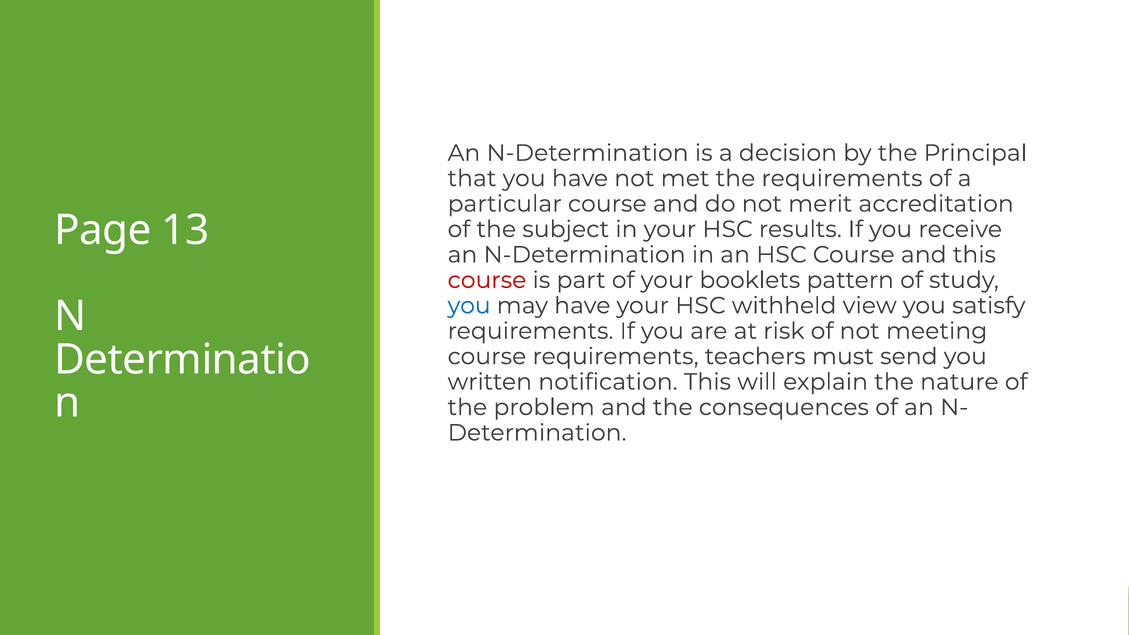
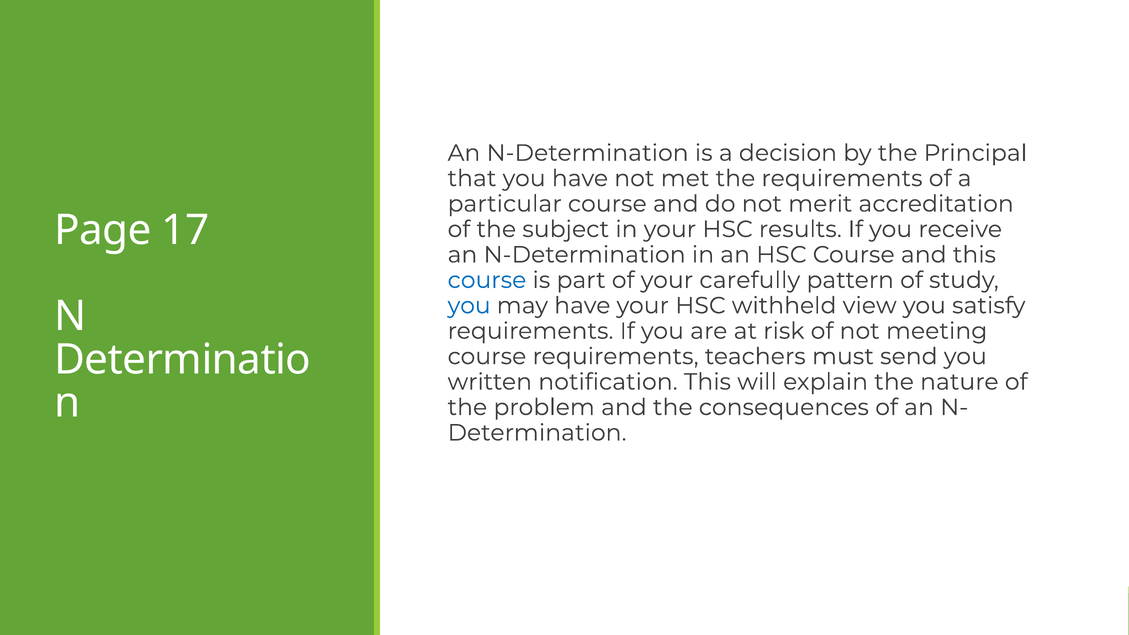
13: 13 -> 17
course at (487, 280) colour: red -> blue
booklets: booklets -> carefully
